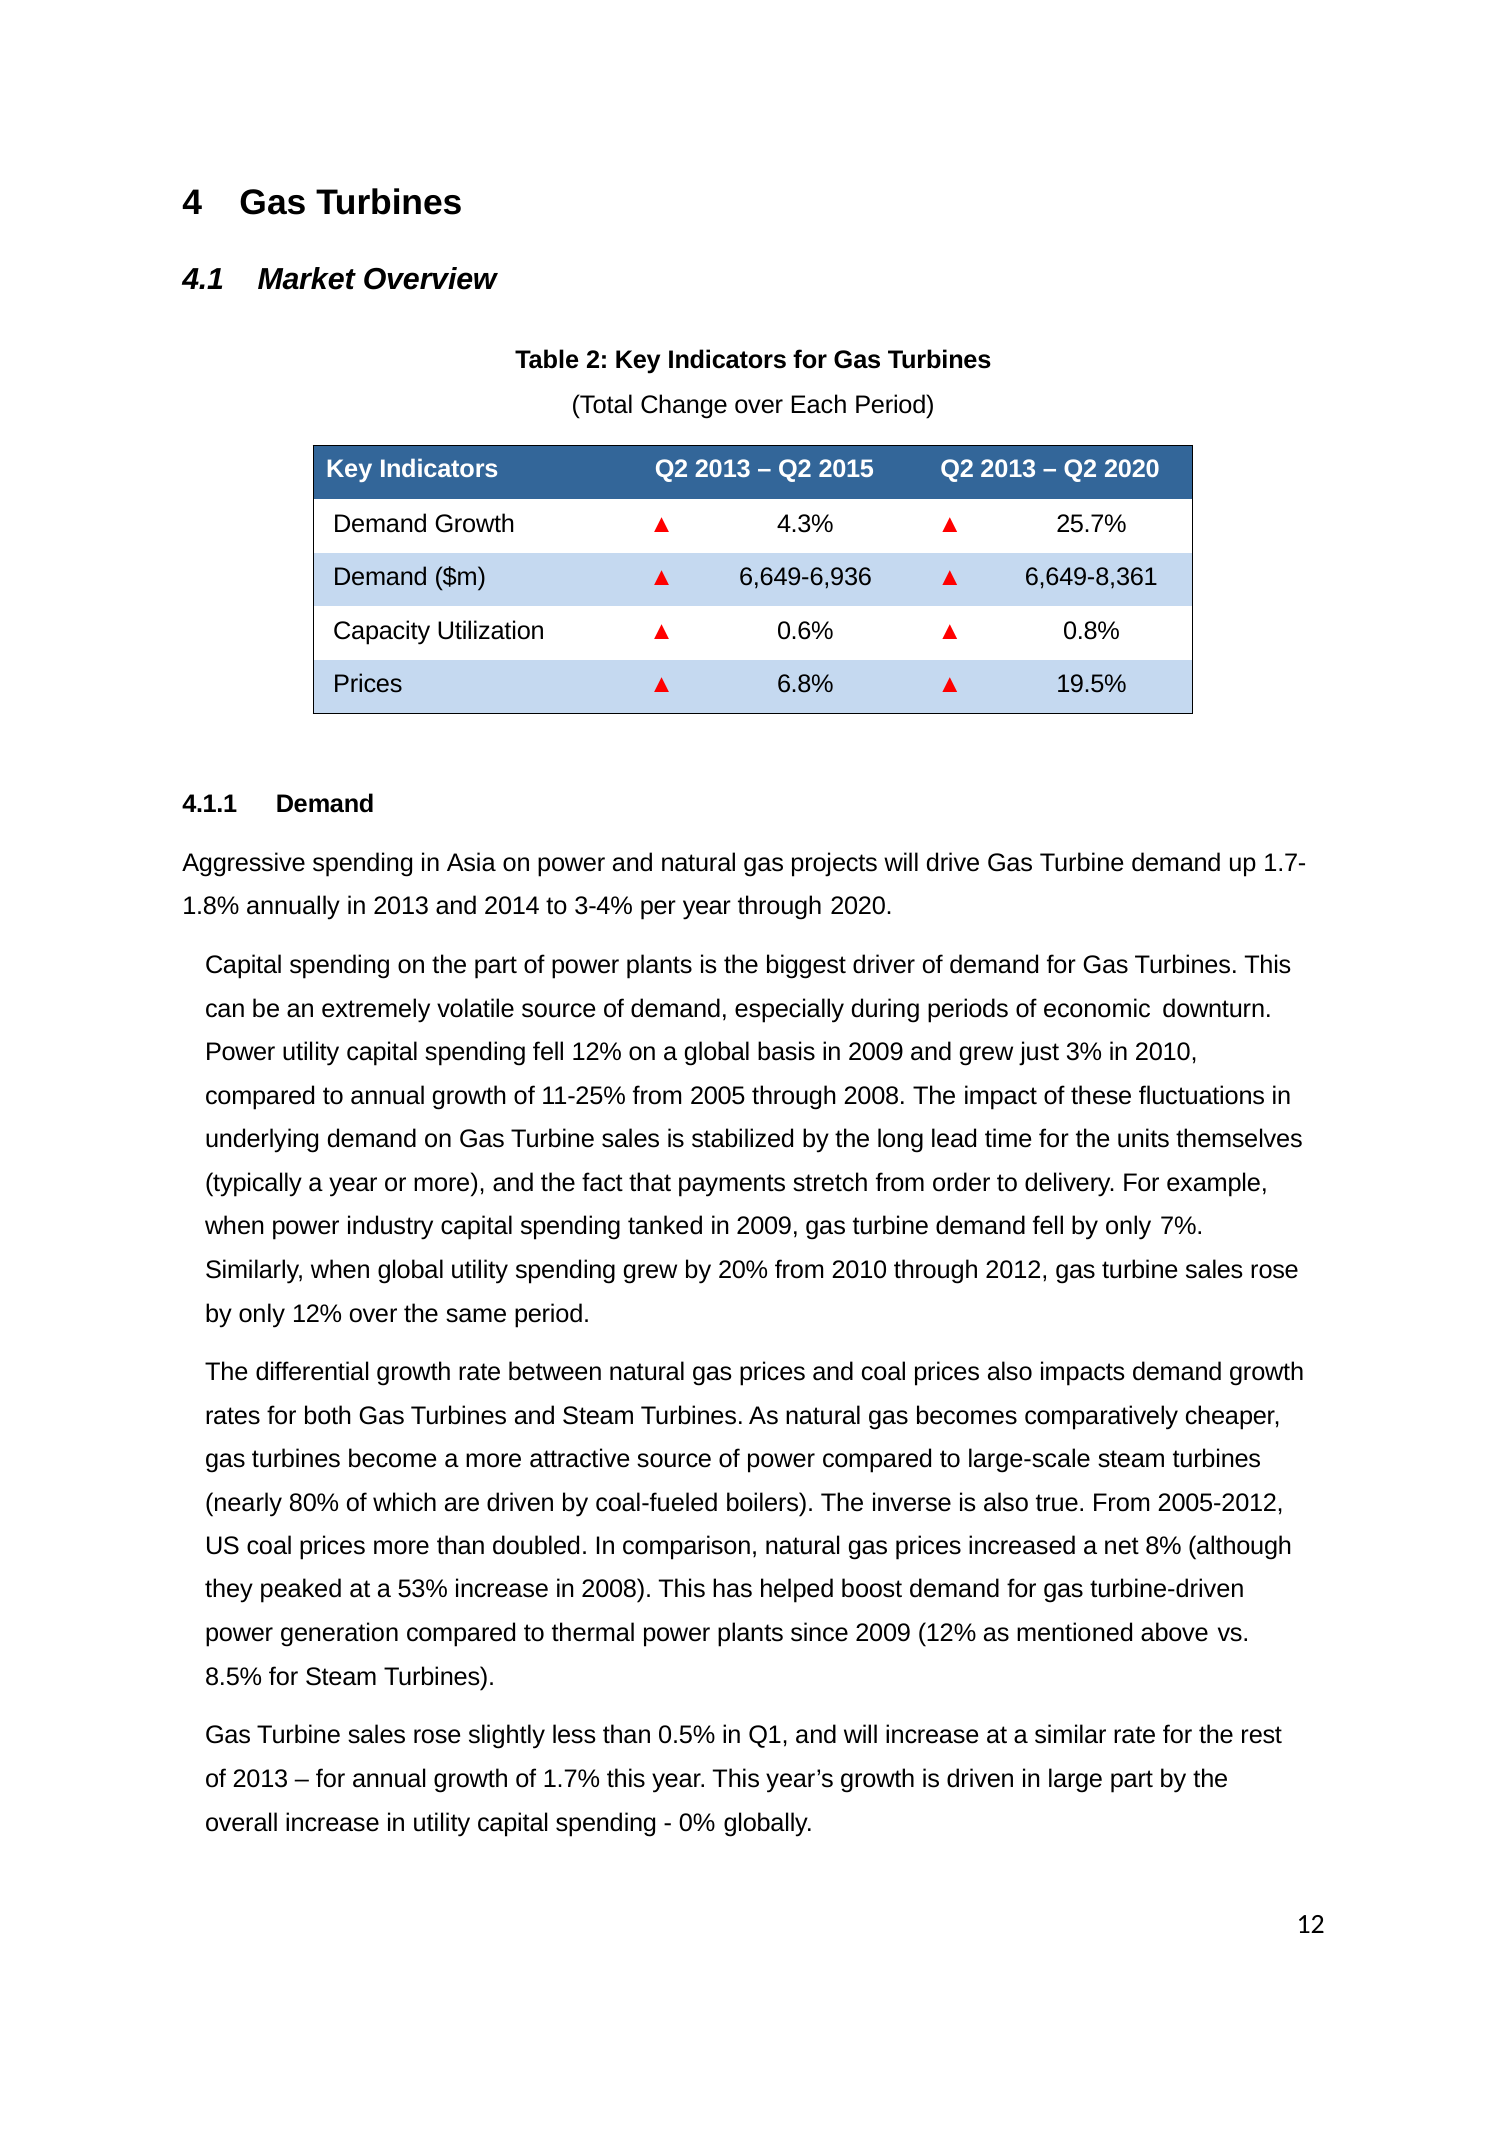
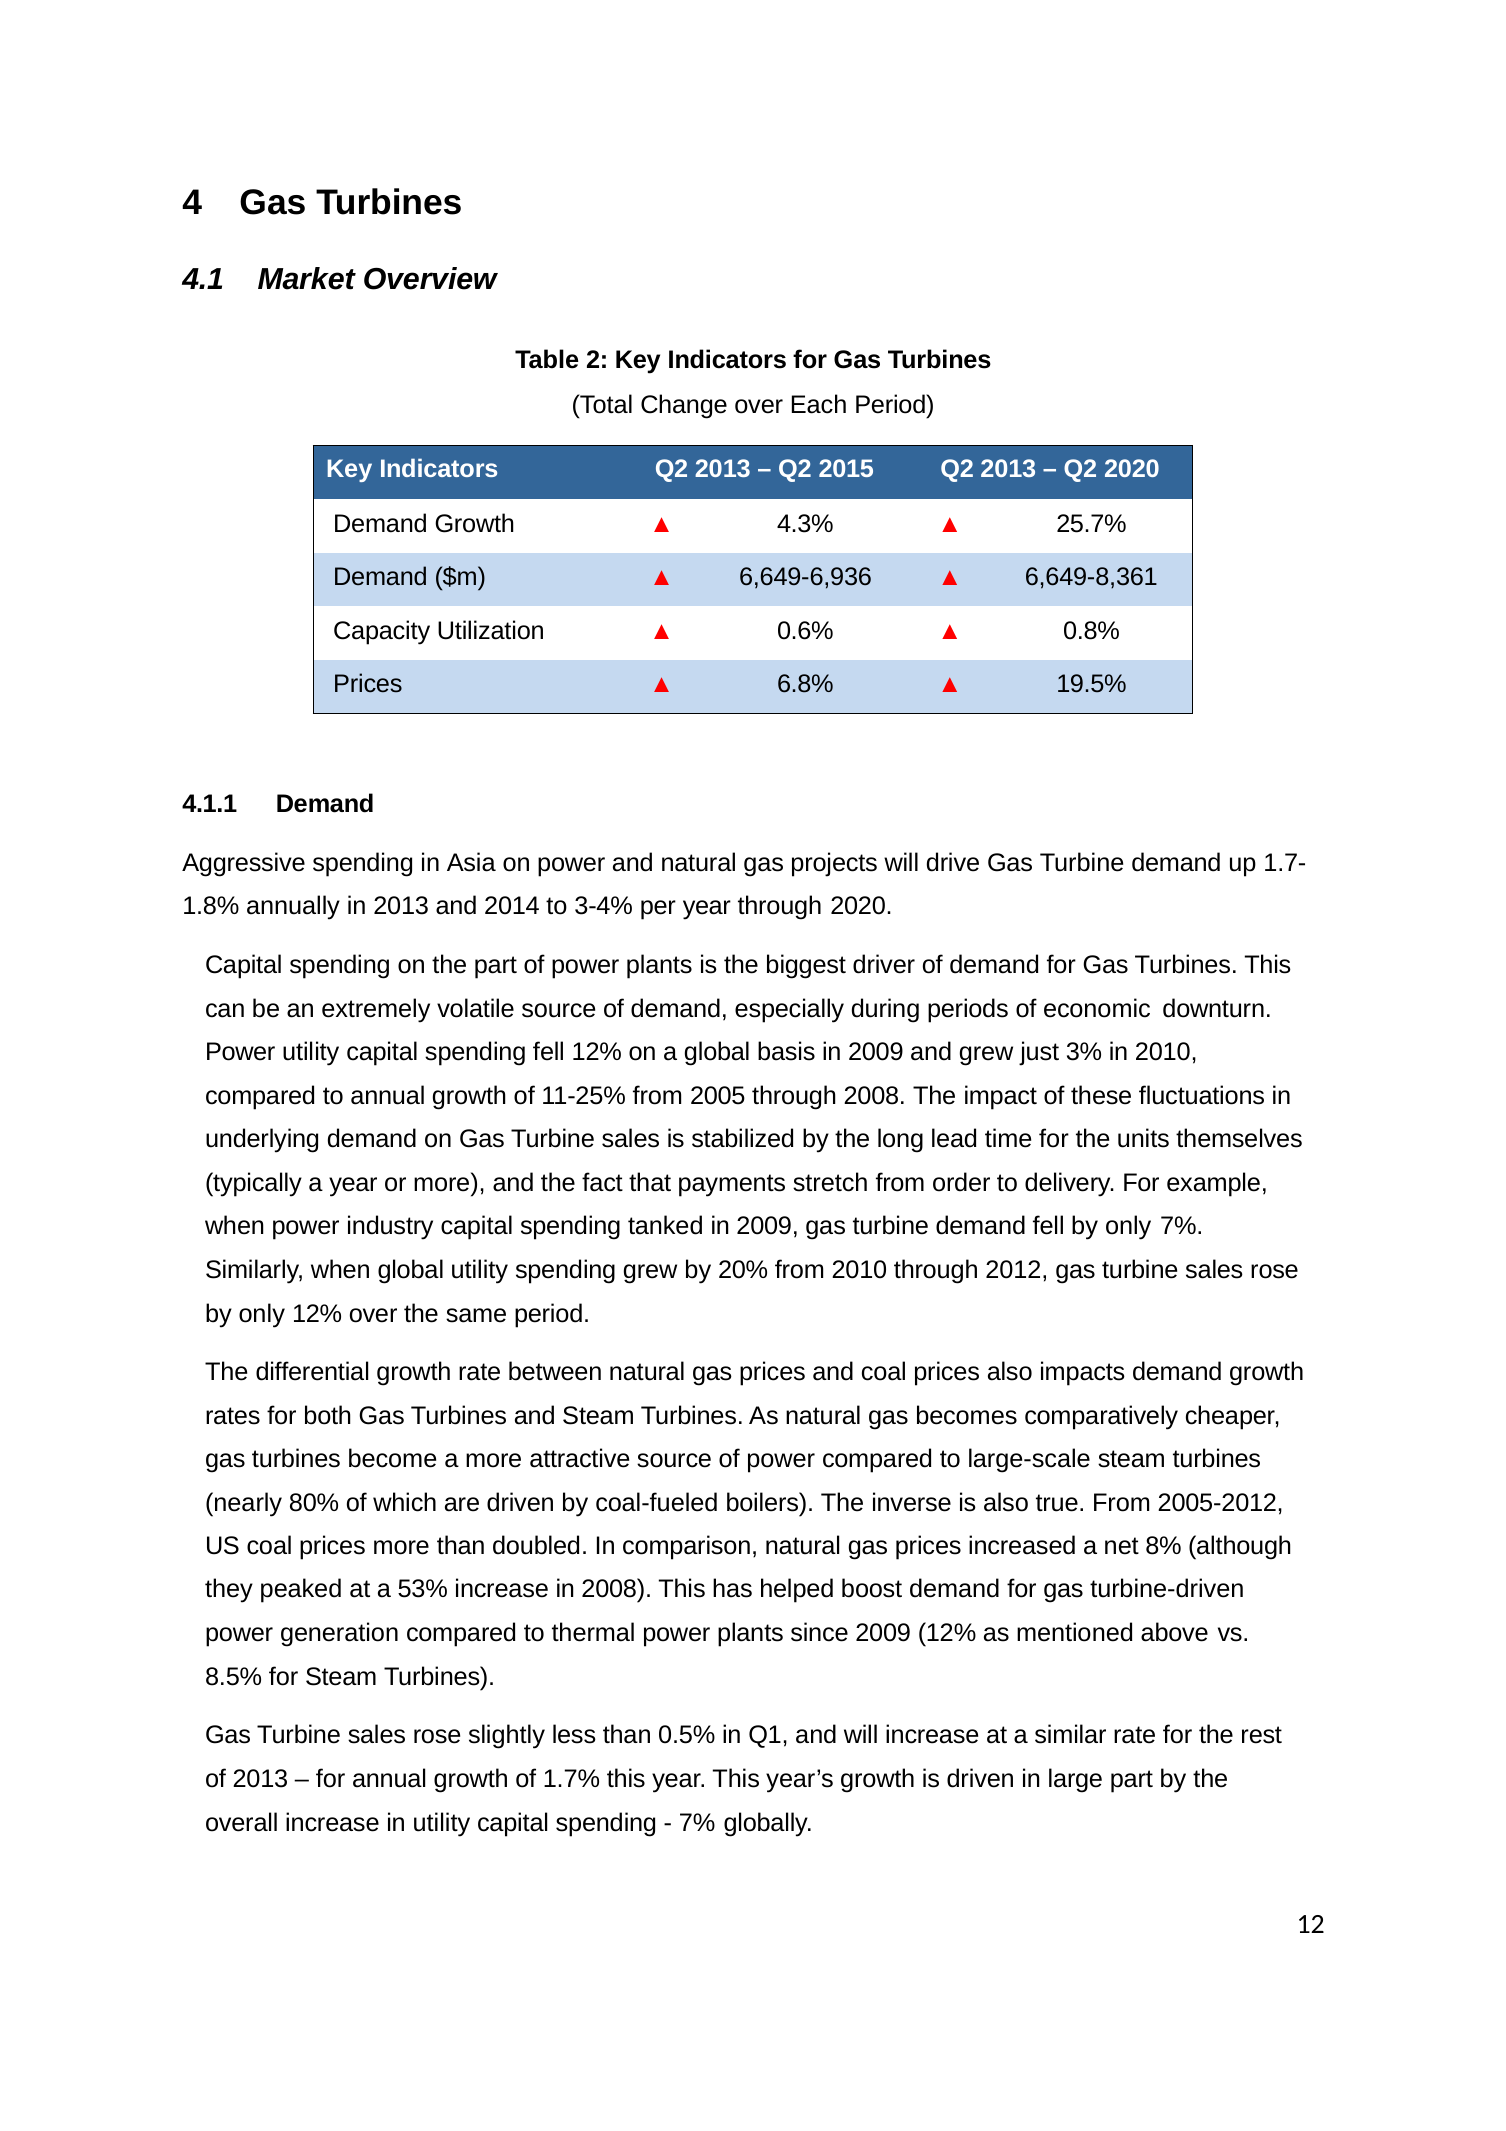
0% at (697, 1823): 0% -> 7%
